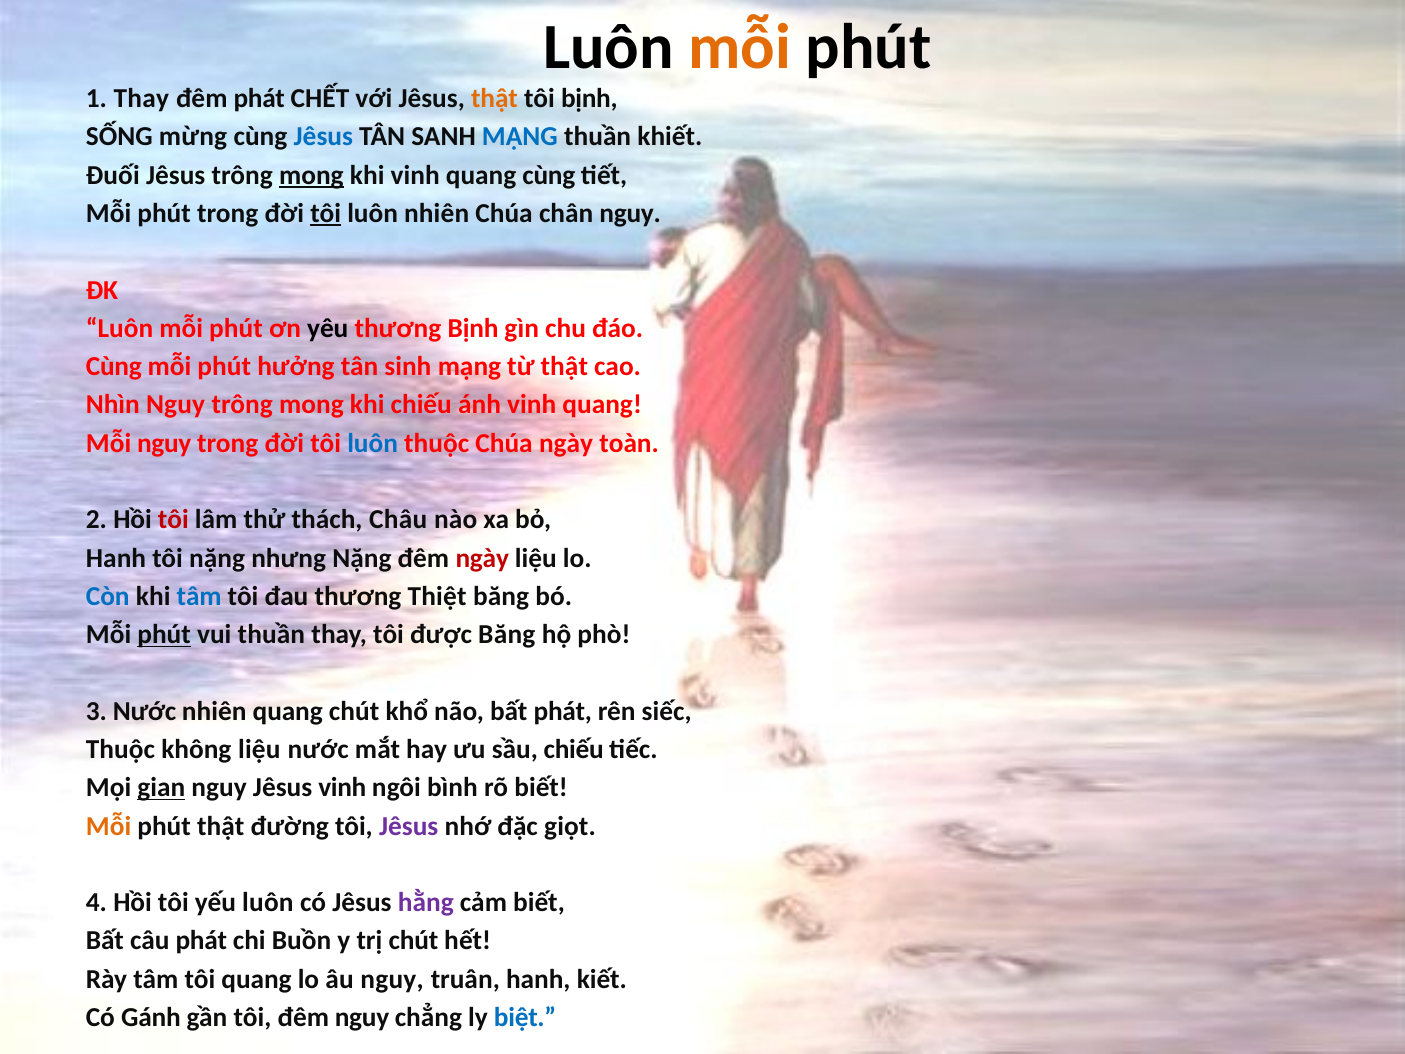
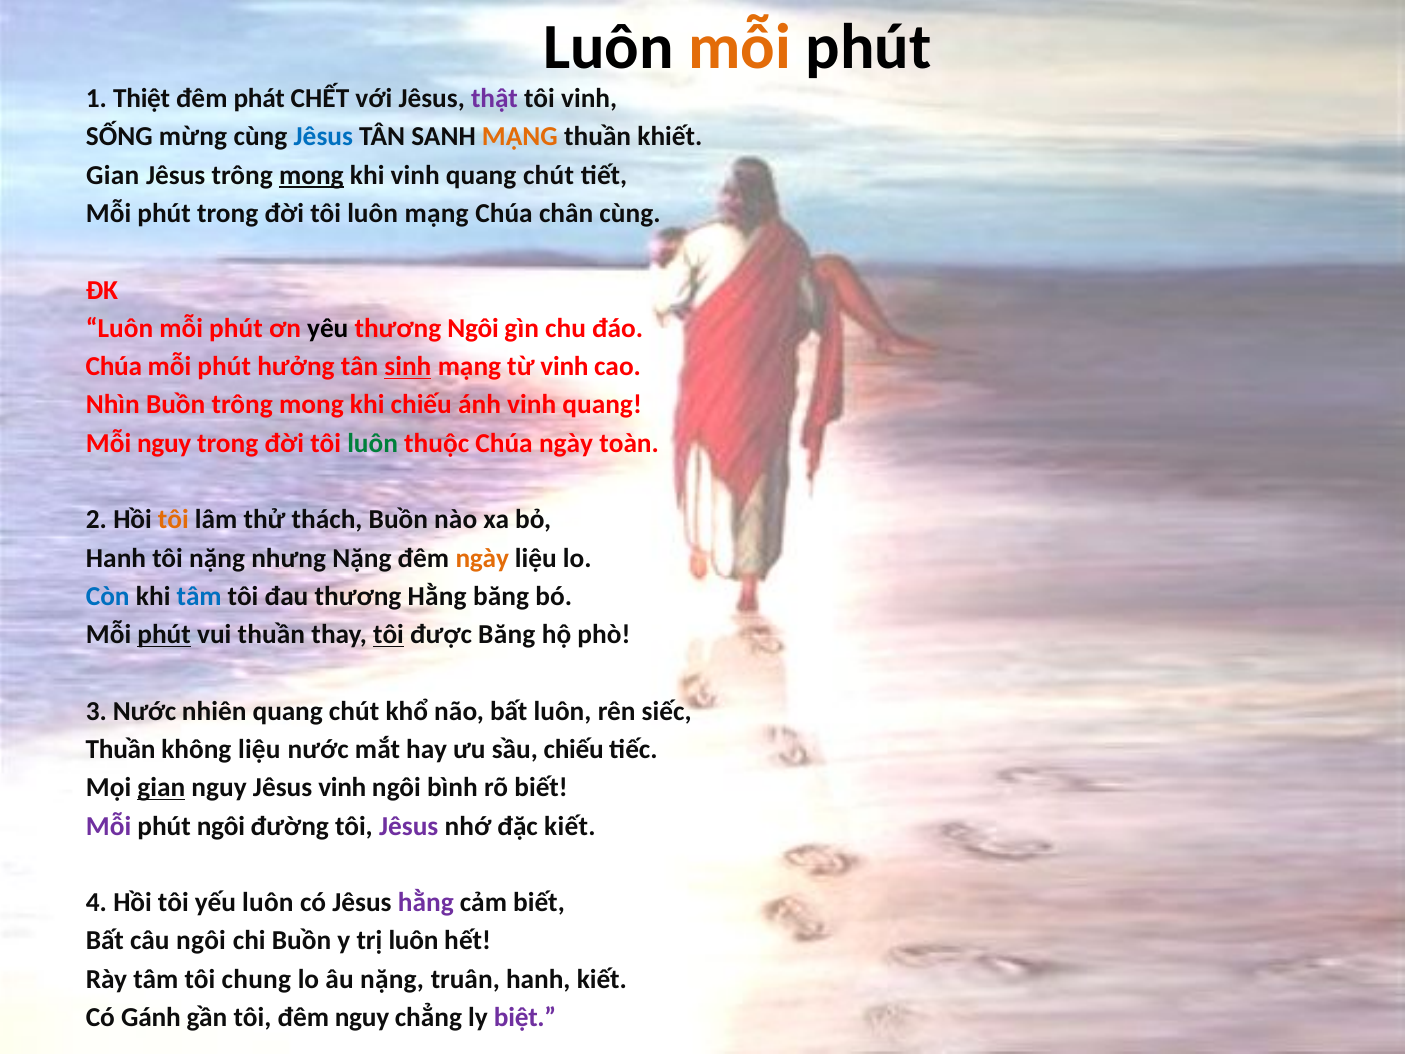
1 Thay: Thay -> Thiệt
thật at (494, 99) colour: orange -> purple
tôi bịnh: bịnh -> vinh
MẠNG at (520, 137) colour: blue -> orange
Đuối at (113, 175): Đuối -> Gian
vinh quang cùng: cùng -> chút
tôi at (326, 213) underline: present -> none
luôn nhiên: nhiên -> mạng
chân nguy: nguy -> cùng
thương Bịnh: Bịnh -> Ngôi
Cùng at (114, 367): Cùng -> Chúa
sinh underline: none -> present
từ thật: thật -> vinh
Nhìn Nguy: Nguy -> Buồn
luôn at (373, 443) colour: blue -> green
tôi at (173, 520) colour: red -> orange
thách Châu: Châu -> Buồn
ngày at (482, 558) colour: red -> orange
thương Thiệt: Thiệt -> Hằng
tôi at (389, 634) underline: none -> present
bất phát: phát -> luôn
Thuộc at (120, 749): Thuộc -> Thuần
Mỗi at (109, 826) colour: orange -> purple
phút thật: thật -> ngôi
đặc giọt: giọt -> kiết
câu phát: phát -> ngôi
trị chút: chút -> luôn
tôi quang: quang -> chung
âu nguy: nguy -> nặng
biệt colour: blue -> purple
